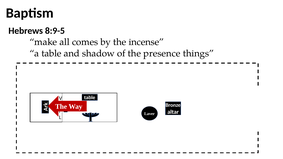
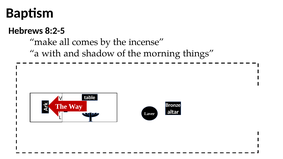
8:9-5: 8:9-5 -> 8:2-5
a table: table -> with
presence: presence -> morning
